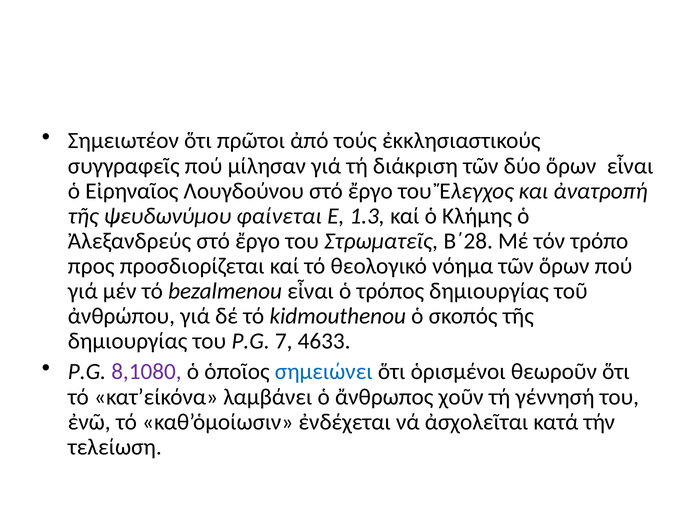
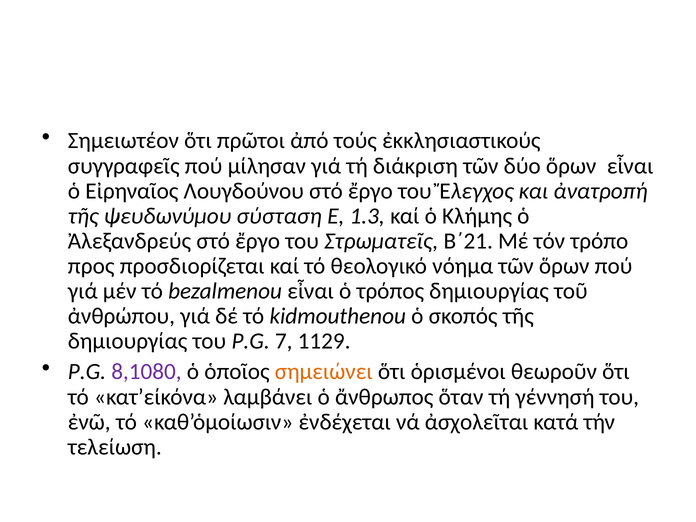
φαίνεται: φαίνεται -> σύσταση
Β΄28: Β΄28 -> Β΄21
4633: 4633 -> 1129
σημειώνει colour: blue -> orange
χοῦν: χοῦν -> ὅταν
